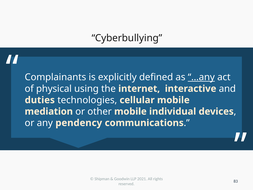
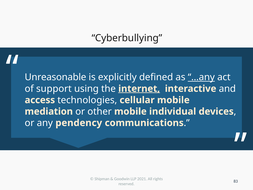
Complainants: Complainants -> Unreasonable
physical: physical -> support
internet underline: none -> present
duties: duties -> access
